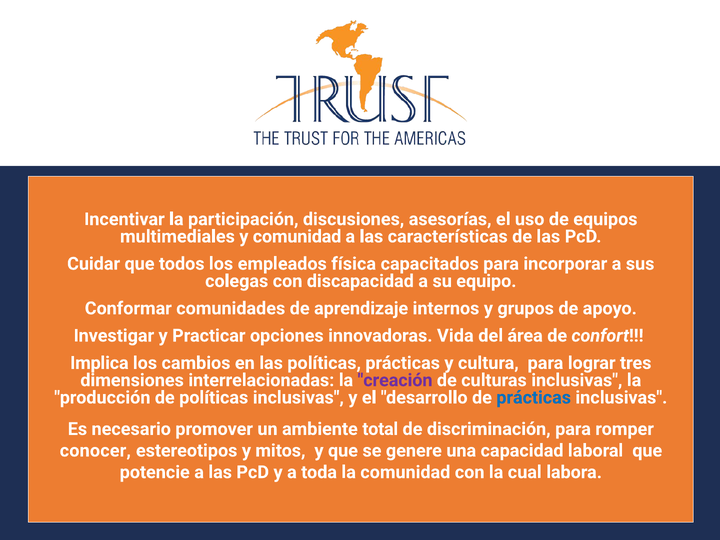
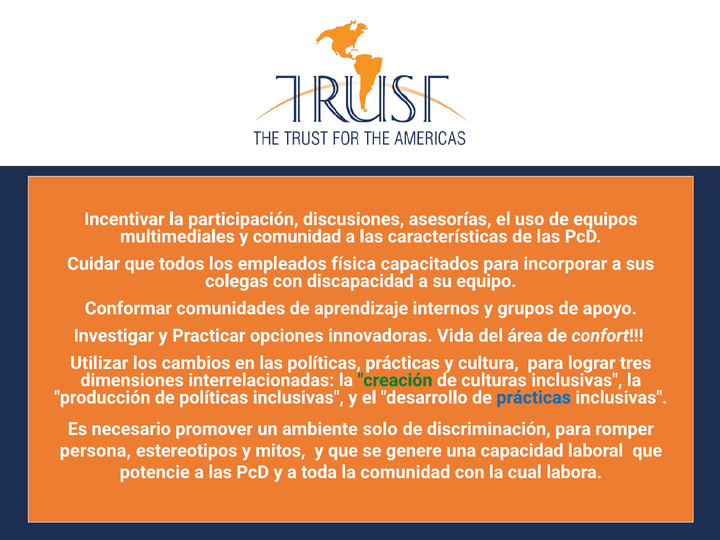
Implica: Implica -> Utilizar
creación colour: purple -> green
total: total -> solo
conocer: conocer -> persona
